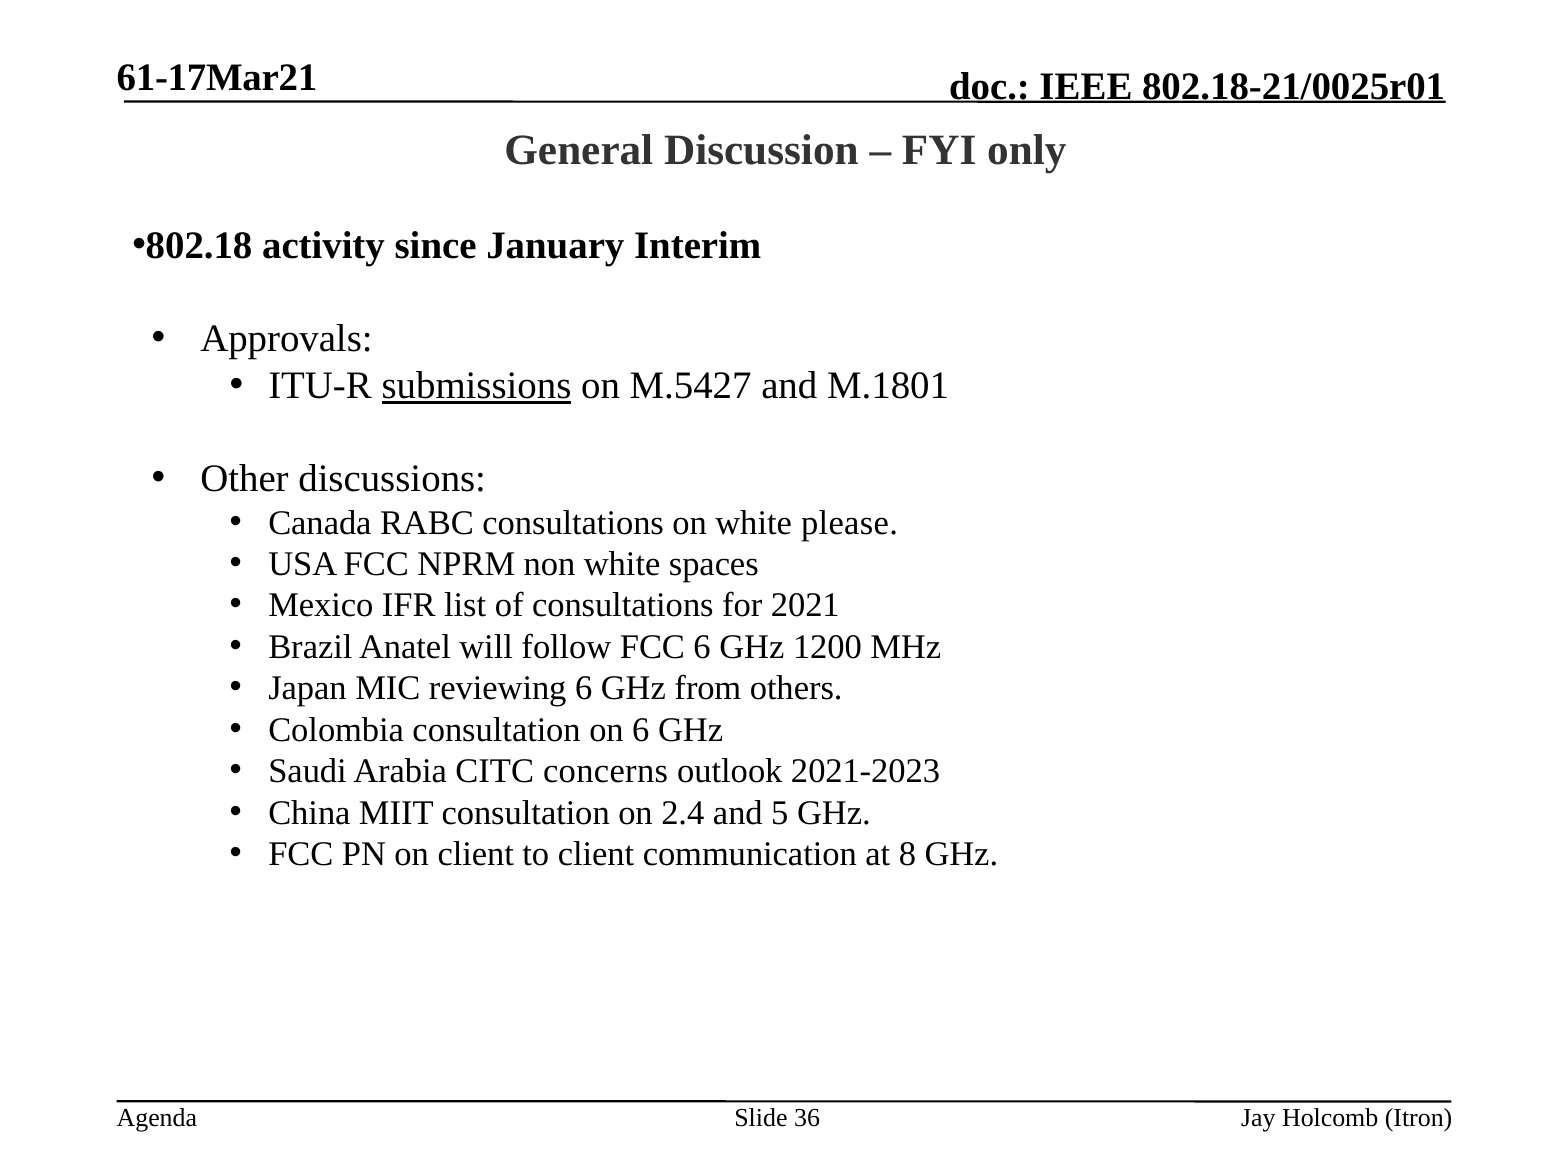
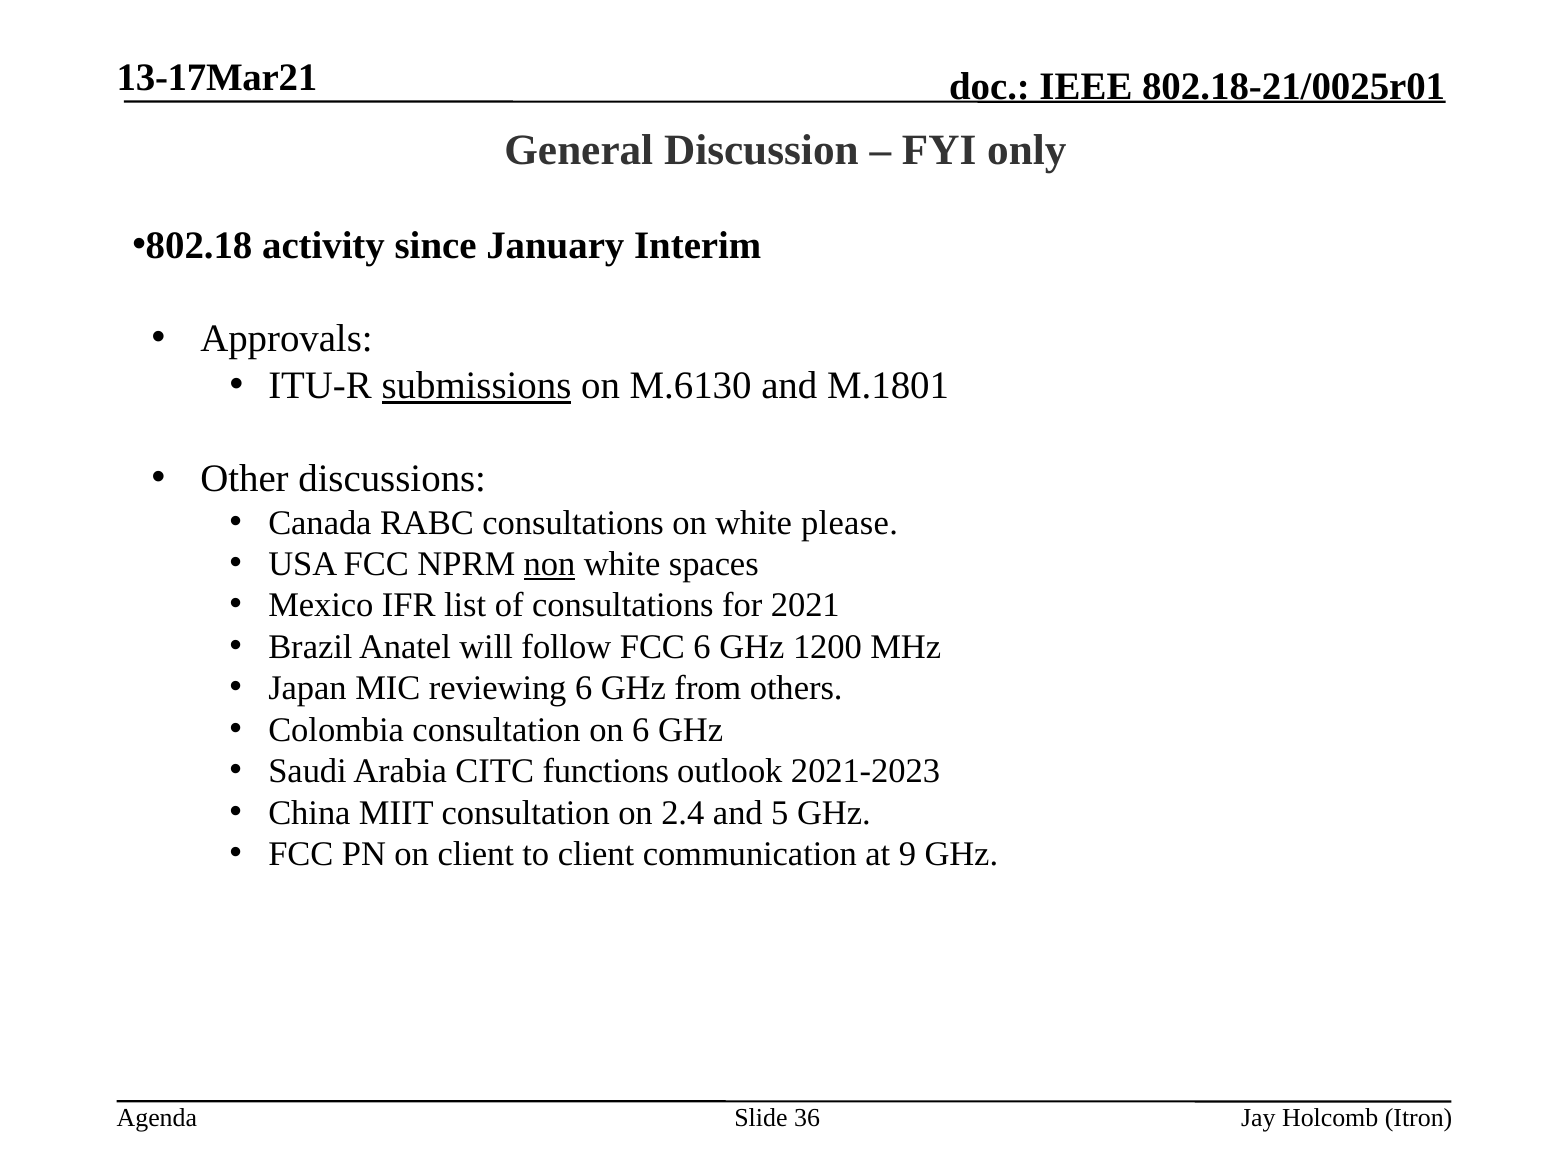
61-17Mar21: 61-17Mar21 -> 13-17Mar21
M.5427: M.5427 -> M.6130
non underline: none -> present
concerns: concerns -> functions
8: 8 -> 9
